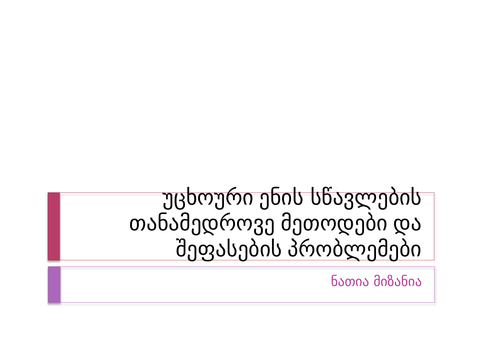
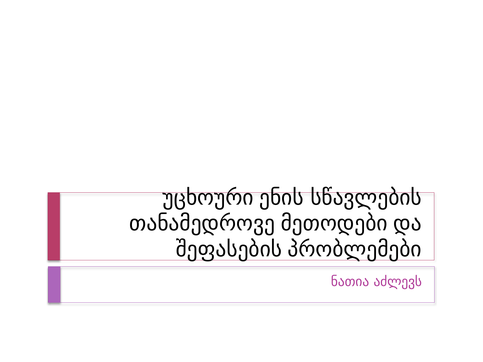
მიზანია: მიზანია -> აძლევს
